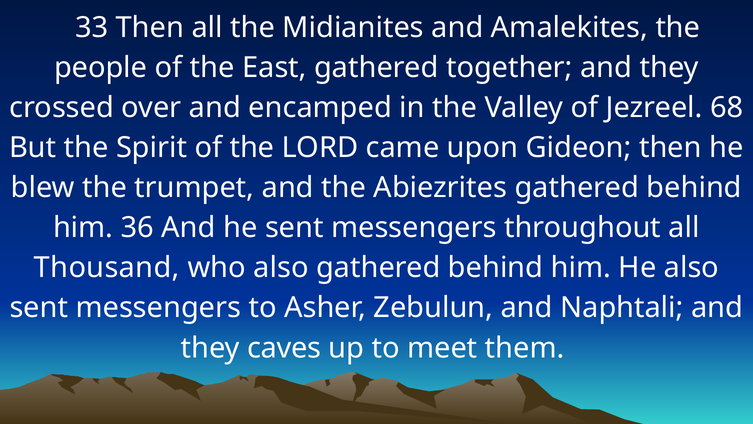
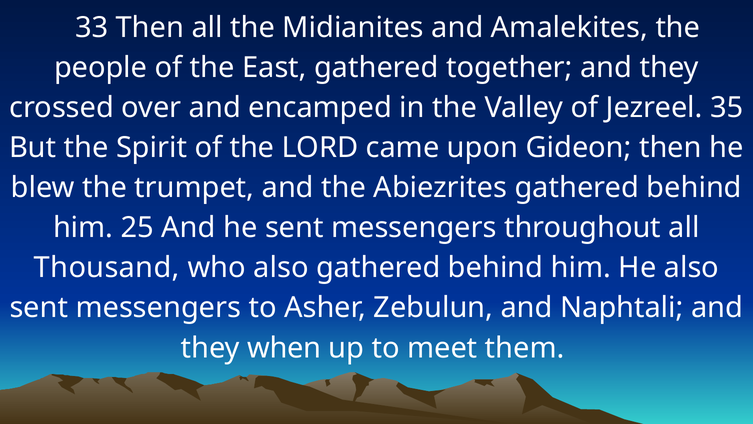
68: 68 -> 35
36: 36 -> 25
caves: caves -> when
